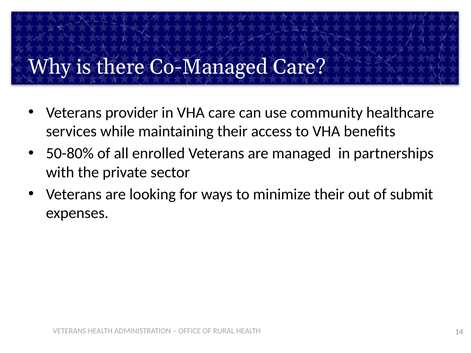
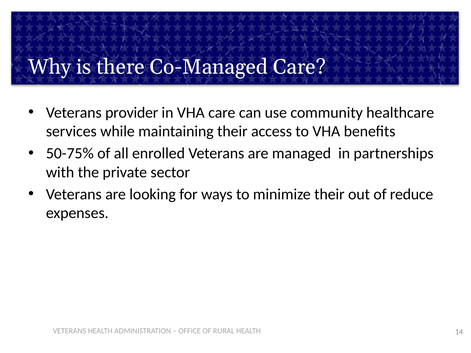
50-80%: 50-80% -> 50-75%
submit: submit -> reduce
